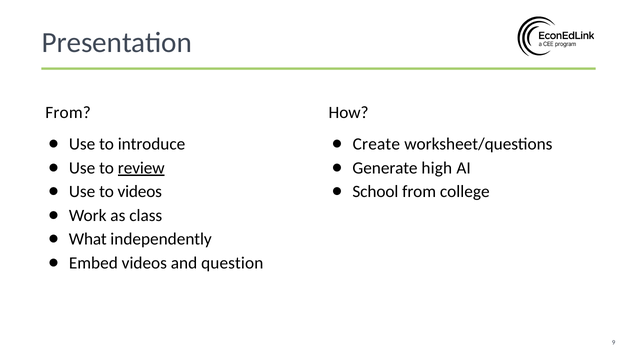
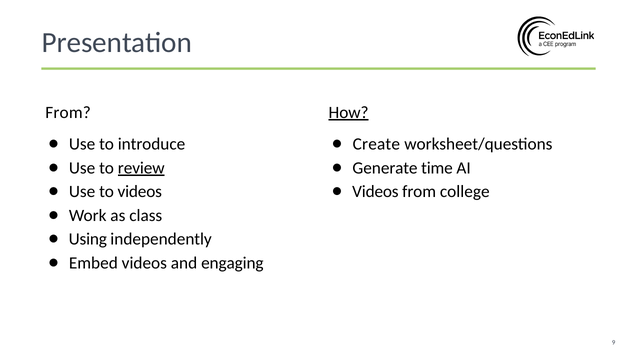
How underline: none -> present
high: high -> time
School at (375, 192): School -> Videos
What: What -> Using
question: question -> engaging
